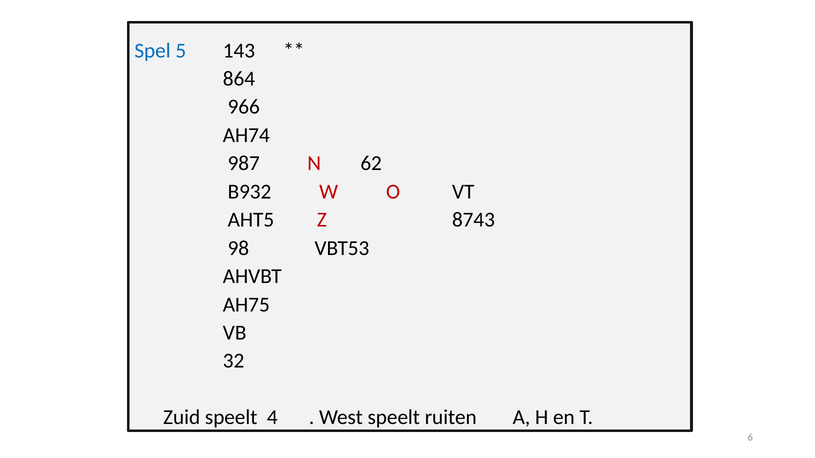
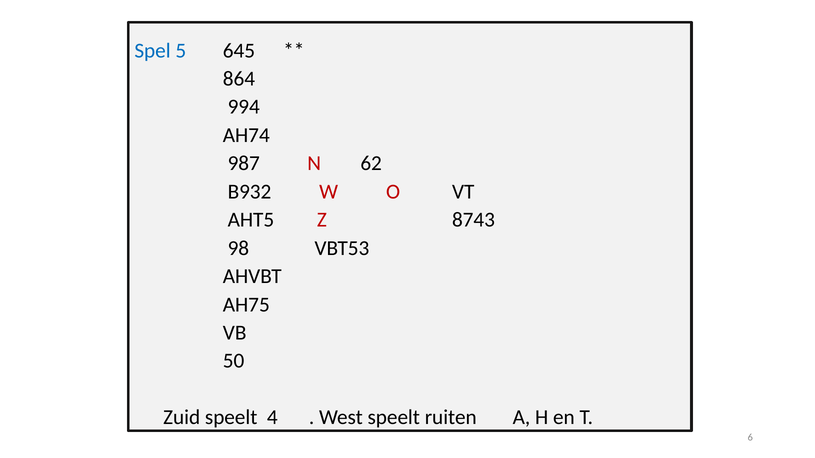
143: 143 -> 645
966: 966 -> 994
32: 32 -> 50
